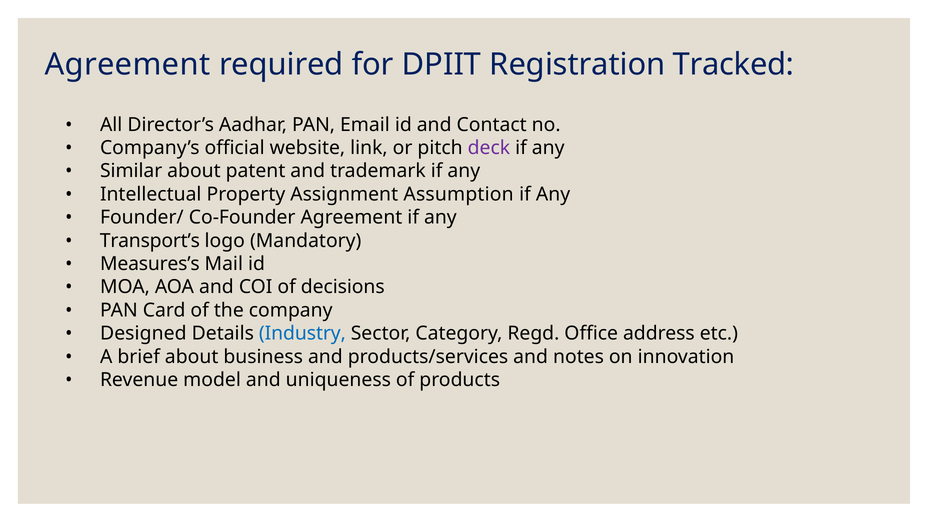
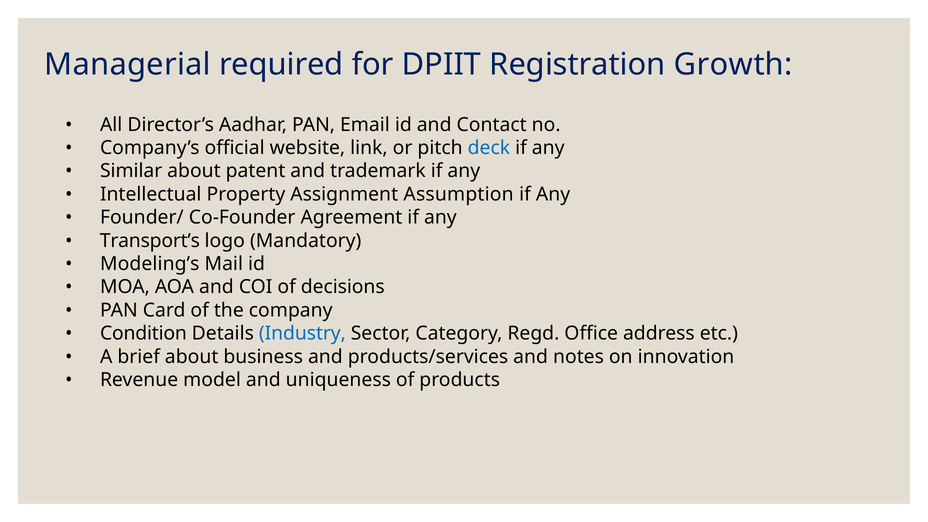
Agreement at (128, 65): Agreement -> Managerial
Tracked: Tracked -> Growth
deck colour: purple -> blue
Measures’s: Measures’s -> Modeling’s
Designed: Designed -> Condition
